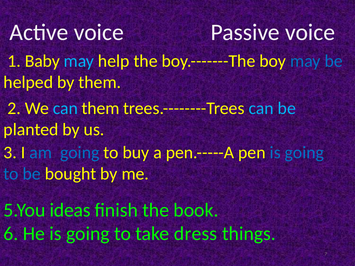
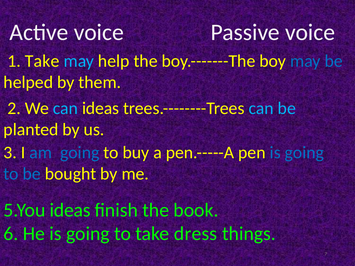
1 Baby: Baby -> Take
can them: them -> ideas
